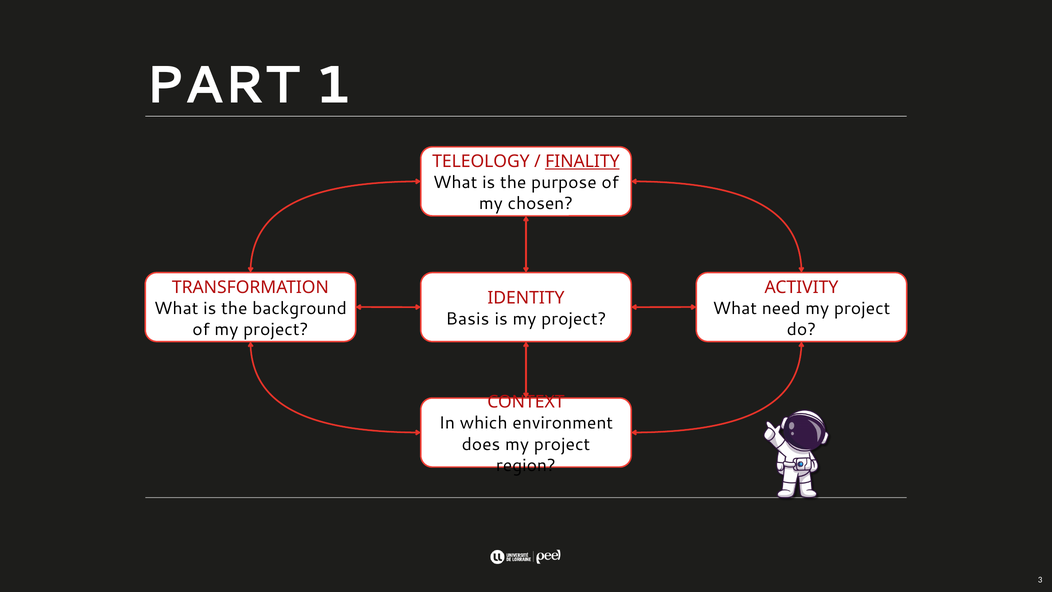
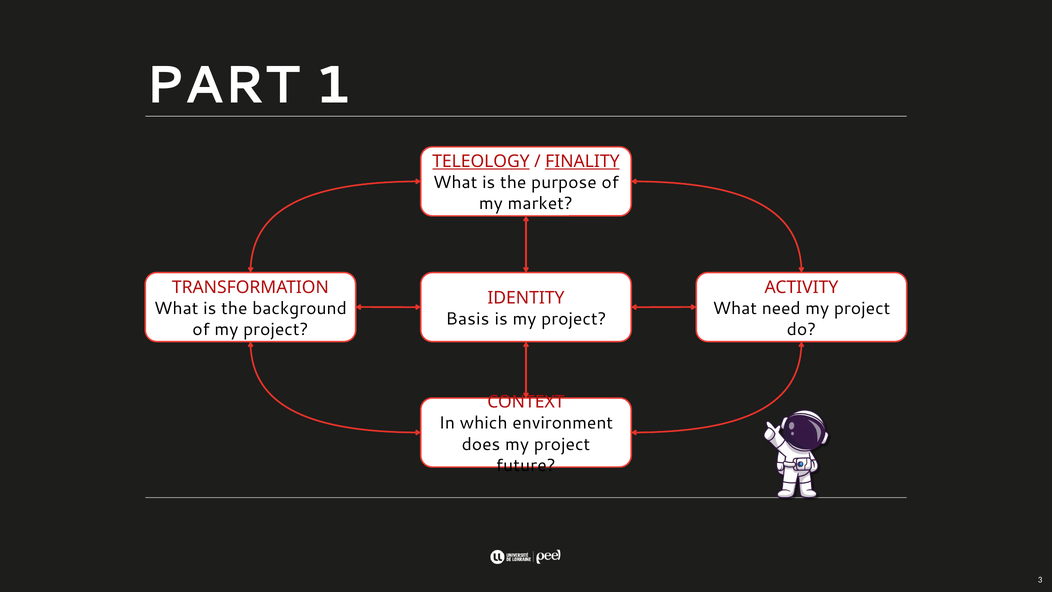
TELEOLOGY underline: none -> present
chosen: chosen -> market
region: region -> future
